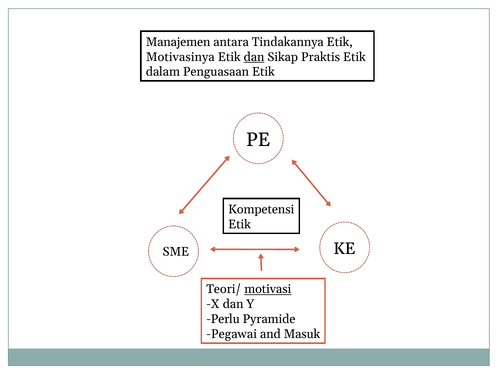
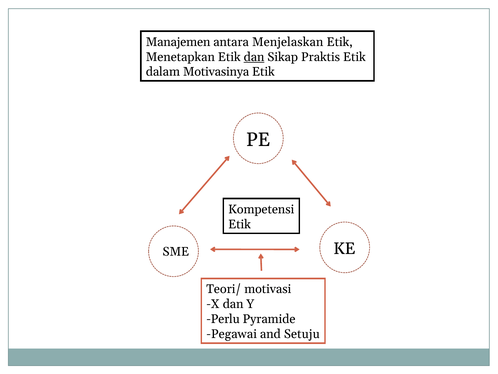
Tindakannya: Tindakannya -> Menjelaskan
Motivasinya: Motivasinya -> Menetapkan
Penguasaan: Penguasaan -> Motivasinya
motivasi underline: present -> none
Masuk: Masuk -> Setuju
